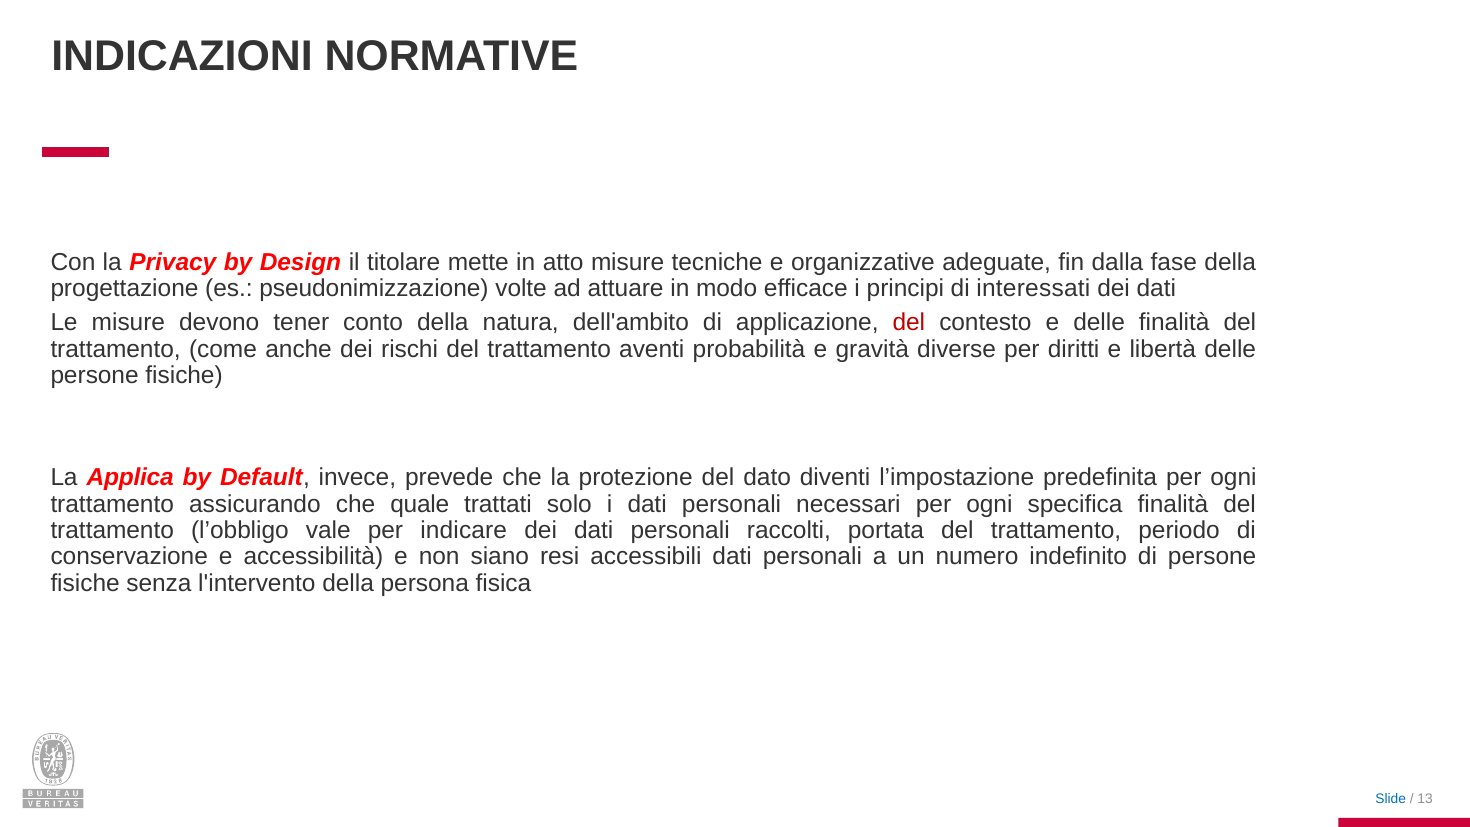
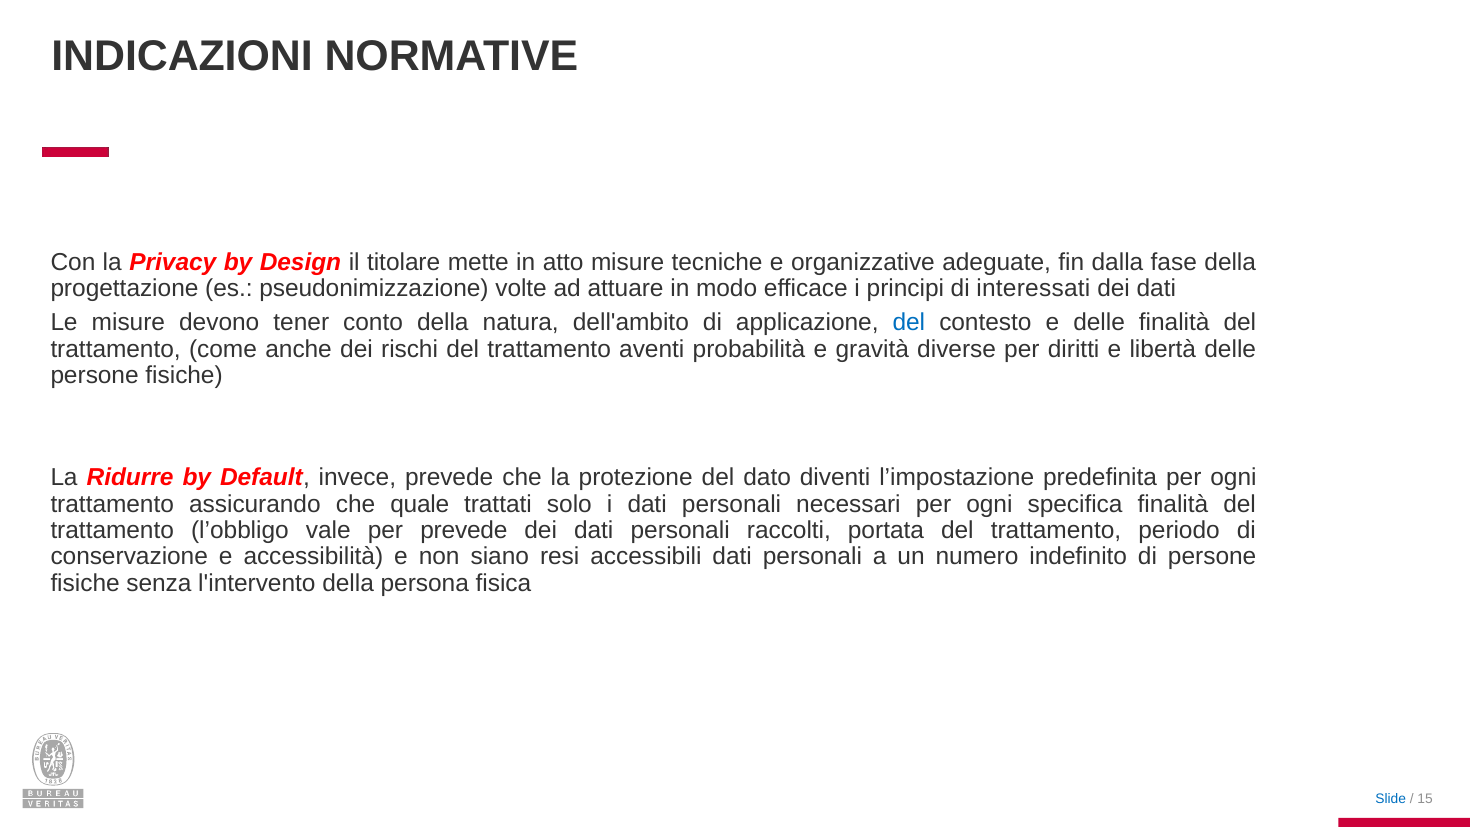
del at (909, 323) colour: red -> blue
Applica: Applica -> Ridurre
per indicare: indicare -> prevede
13: 13 -> 15
